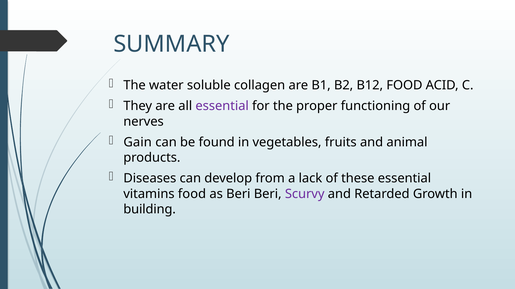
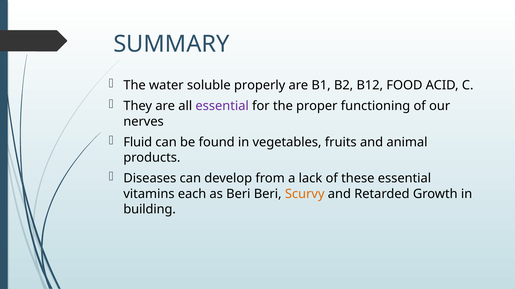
collagen: collagen -> properly
Gain: Gain -> Fluid
vitamins food: food -> each
Scurvy colour: purple -> orange
